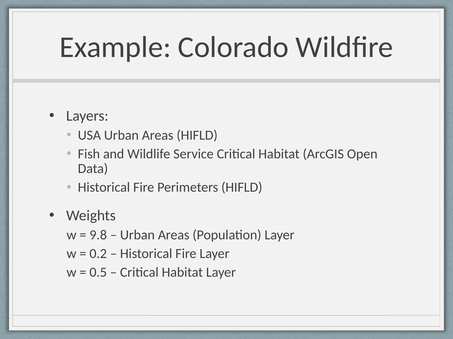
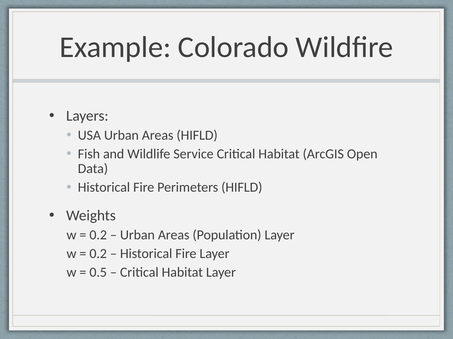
9.8 at (98, 235): 9.8 -> 0.2
